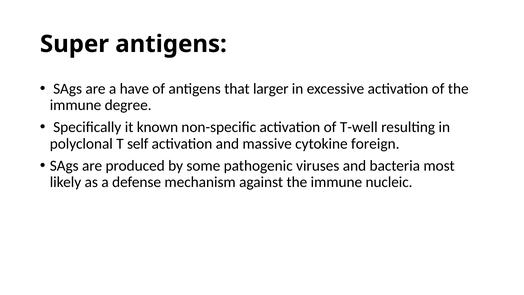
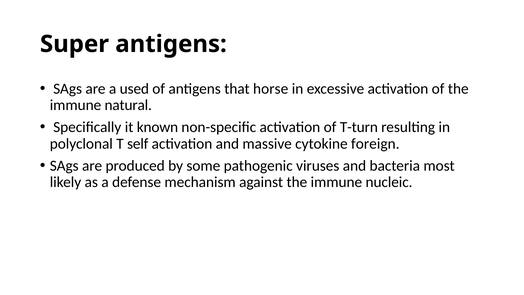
have: have -> used
larger: larger -> horse
degree: degree -> natural
T-well: T-well -> T-turn
